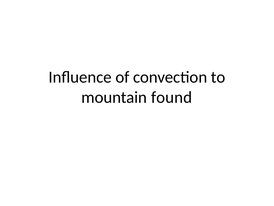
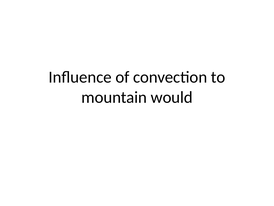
found: found -> would
